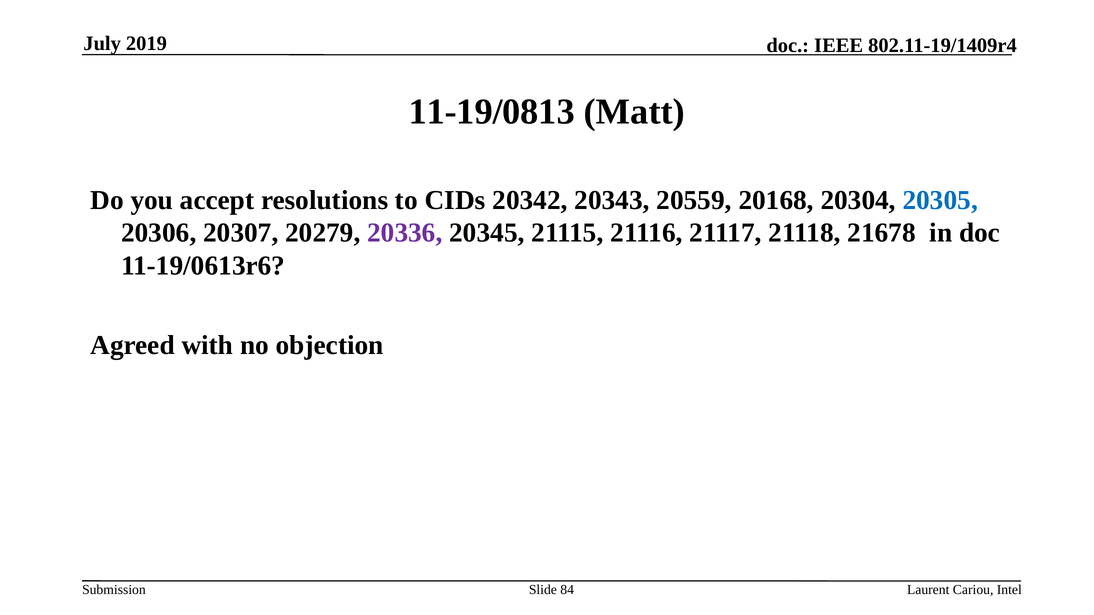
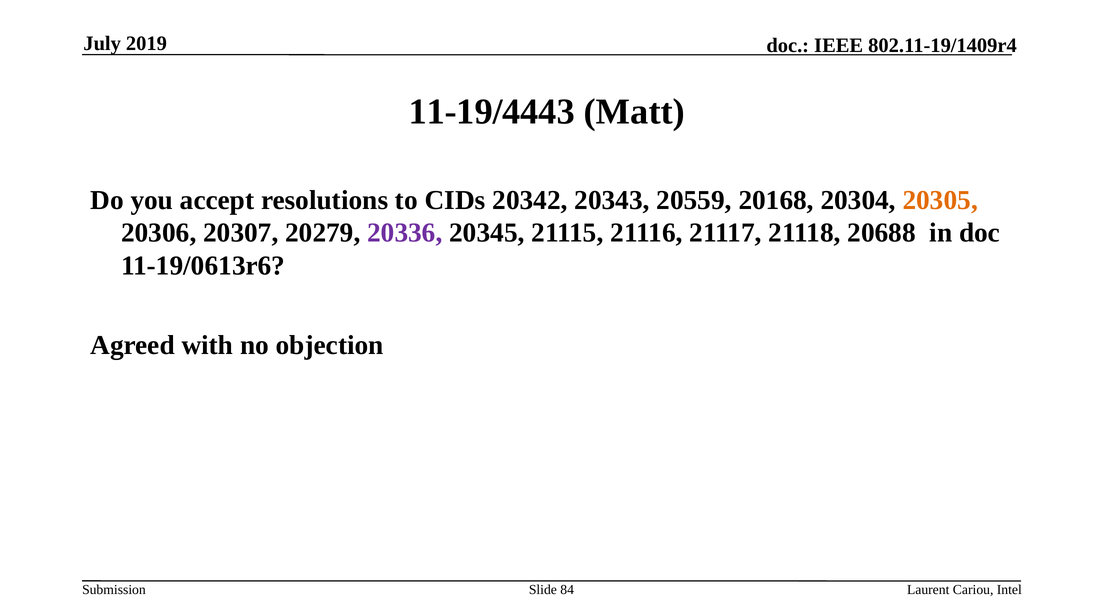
11-19/0813: 11-19/0813 -> 11-19/4443
20305 colour: blue -> orange
21678: 21678 -> 20688
